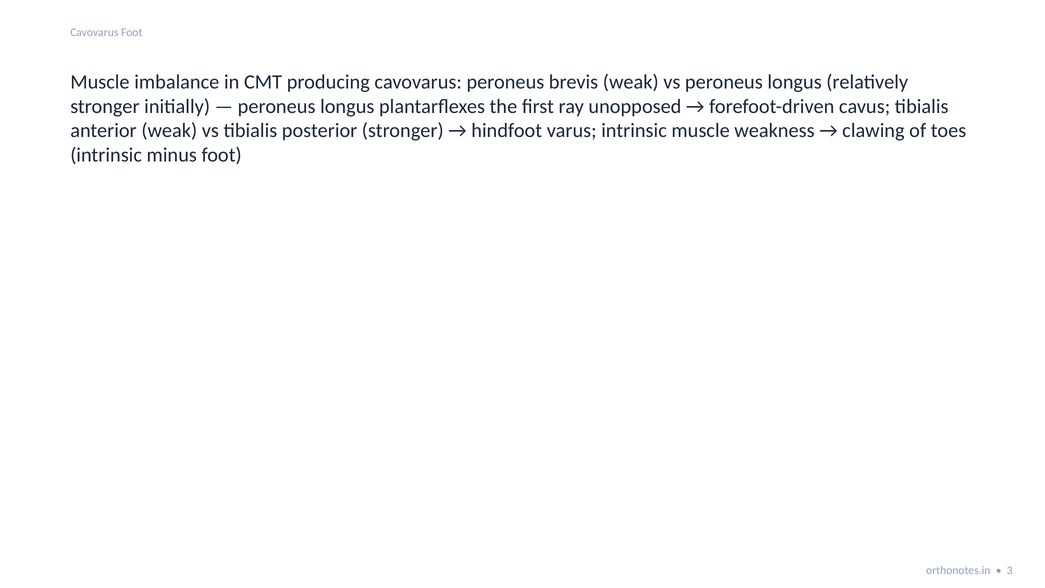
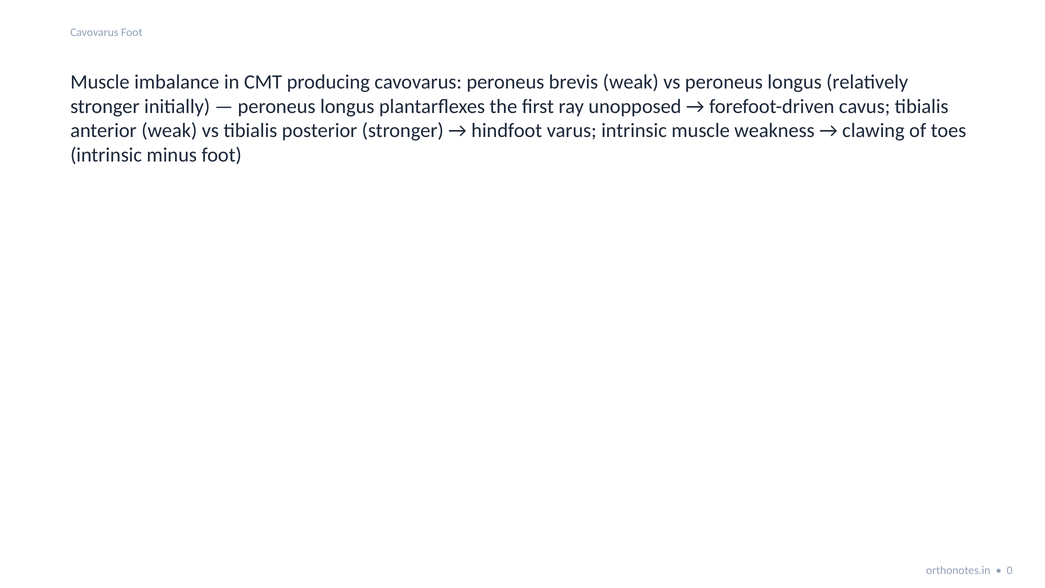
3: 3 -> 0
